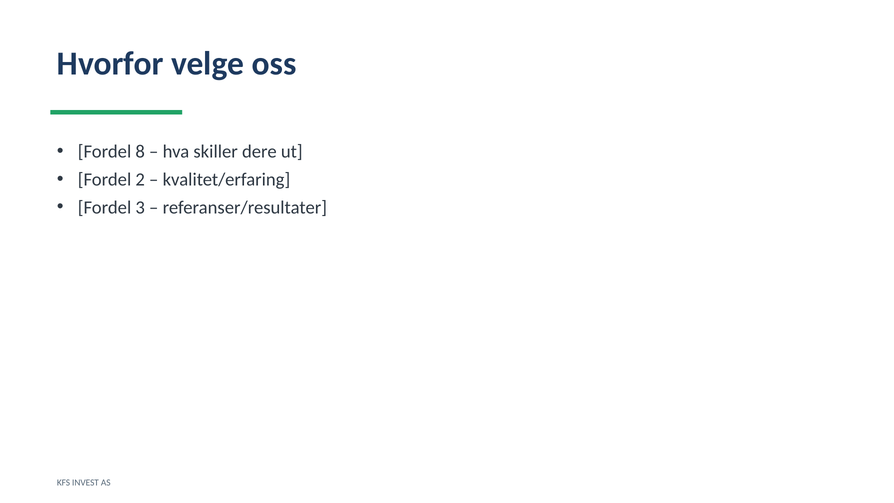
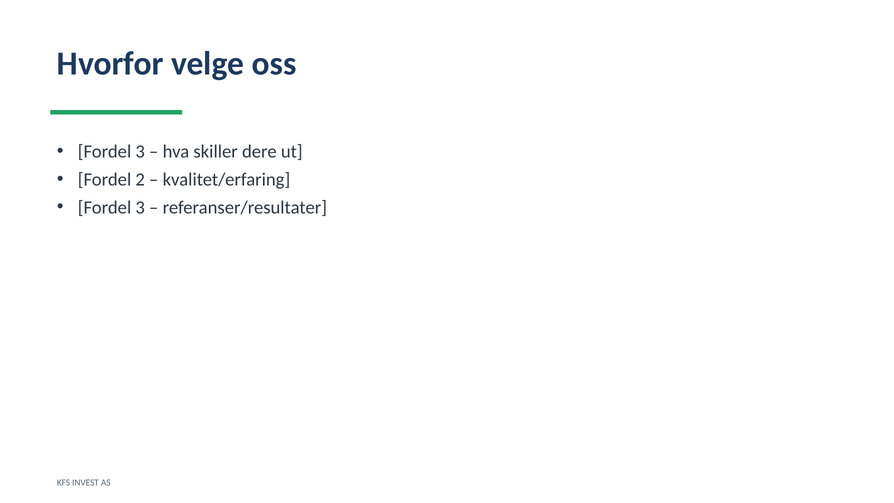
8 at (140, 151): 8 -> 3
